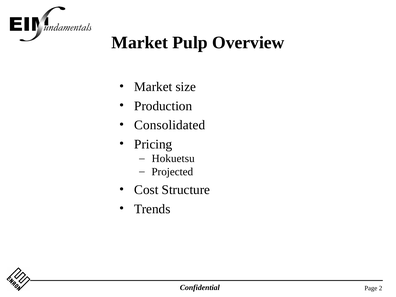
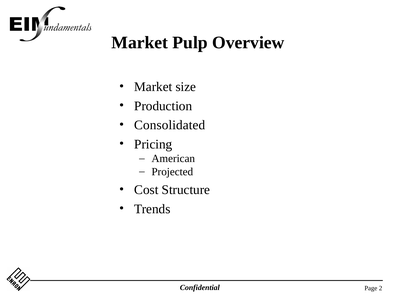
Hokuetsu: Hokuetsu -> American
